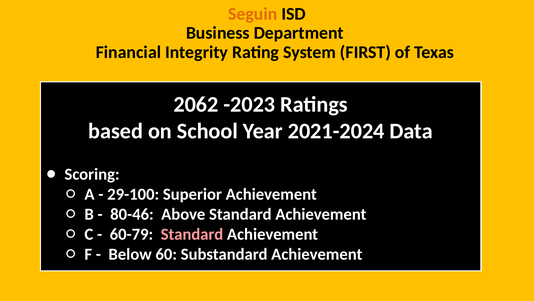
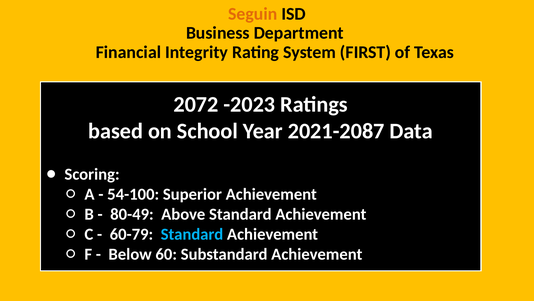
2062: 2062 -> 2072
2021-2024: 2021-2024 -> 2021-2087
29-100: 29-100 -> 54-100
80-46: 80-46 -> 80-49
Standard at (192, 234) colour: pink -> light blue
